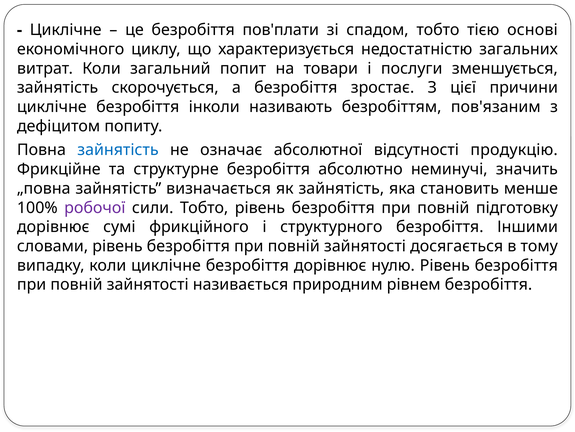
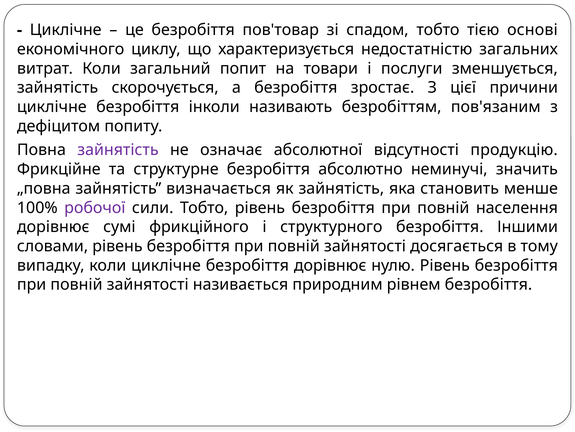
пов'плати: пов'плати -> пов'товар
зайнятість at (118, 150) colour: blue -> purple
підготовку: підготовку -> населення
